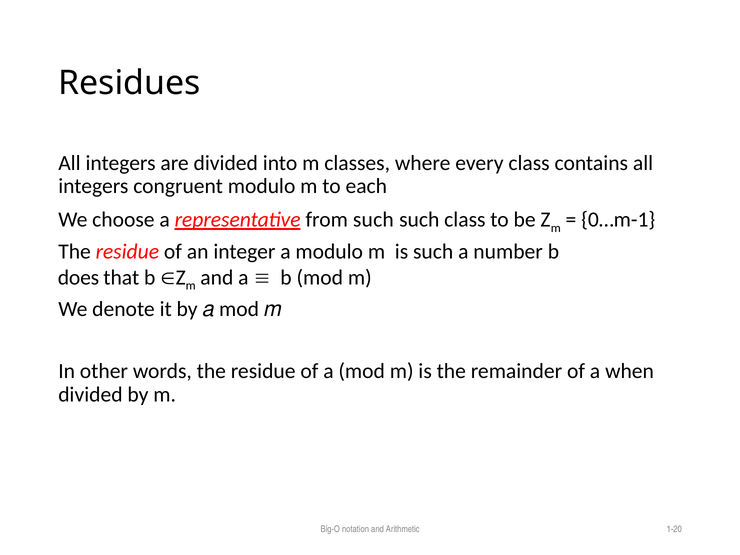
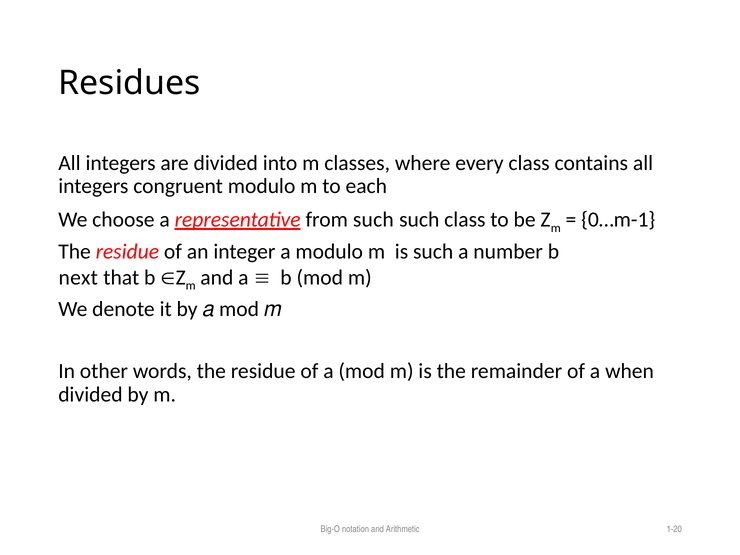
does: does -> next
